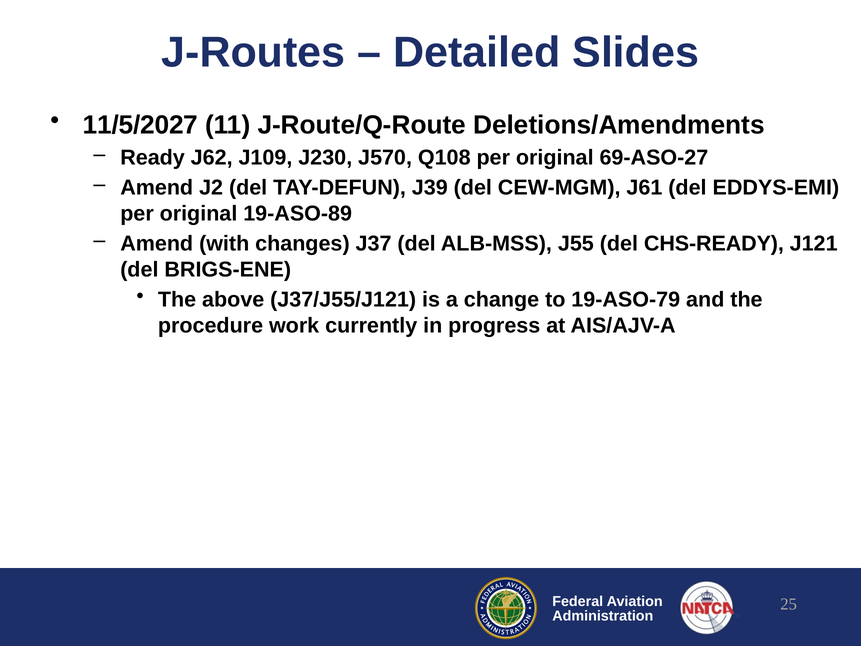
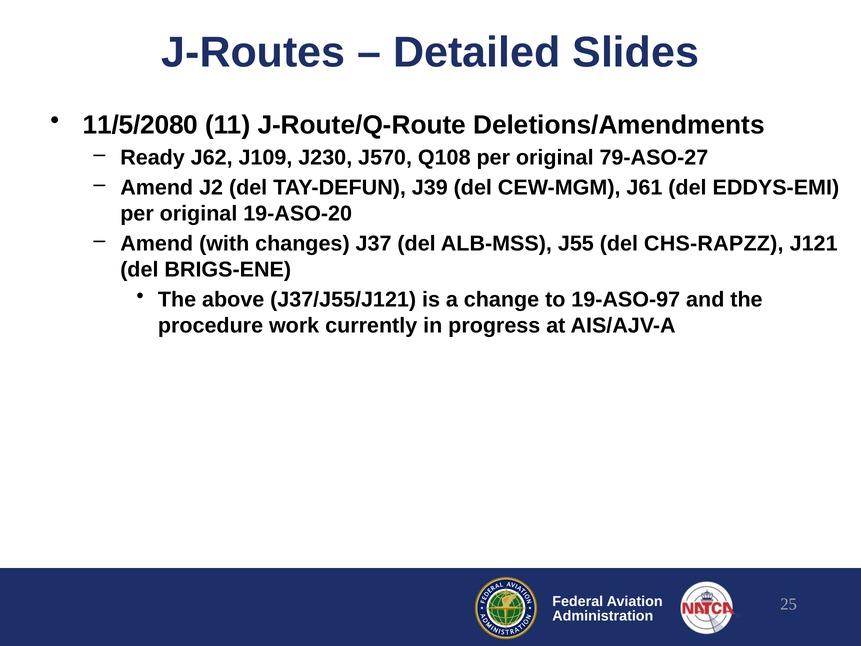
11/5/2027: 11/5/2027 -> 11/5/2080
69-ASO-27: 69-ASO-27 -> 79-ASO-27
19-ASO-89: 19-ASO-89 -> 19-ASO-20
CHS-READY: CHS-READY -> CHS-RAPZZ
19-ASO-79: 19-ASO-79 -> 19-ASO-97
